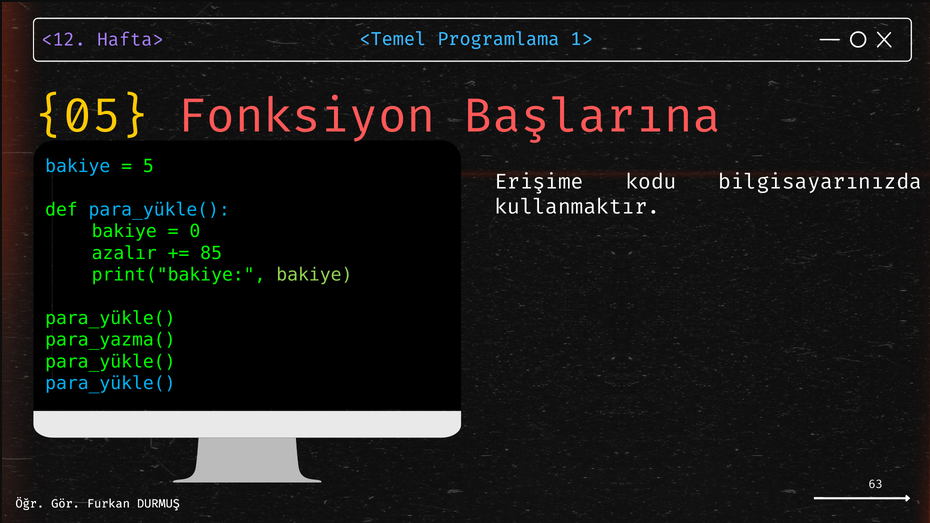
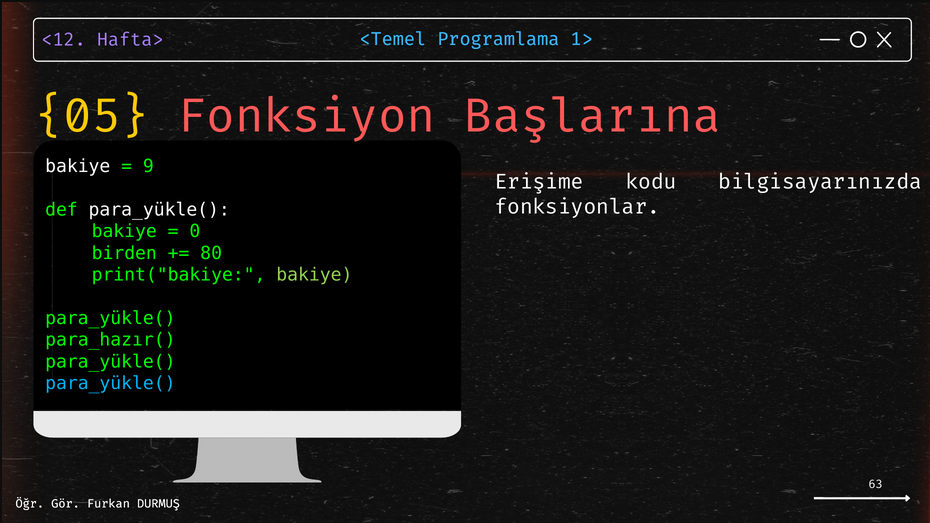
bakiye at (78, 166) colour: light blue -> white
5: 5 -> 9
kullanmaktır: kullanmaktır -> fonksiyonlar
para_yükle( at (159, 210) colour: light blue -> white
azalır: azalır -> birden
85: 85 -> 80
para_yazma(: para_yazma( -> para_hazır(
